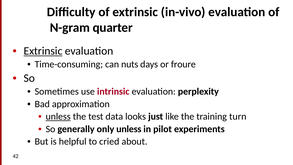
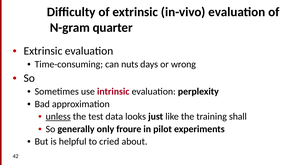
Extrinsic at (43, 51) underline: present -> none
froure: froure -> wrong
turn: turn -> shall
only unless: unless -> froure
